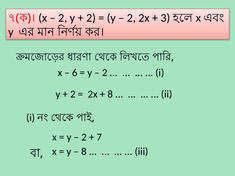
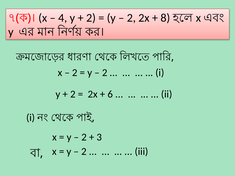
2 at (63, 18): 2 -> 4
3: 3 -> 8
6 at (75, 73): 6 -> 2
8 at (110, 94): 8 -> 6
7: 7 -> 3
8 at (84, 152): 8 -> 2
